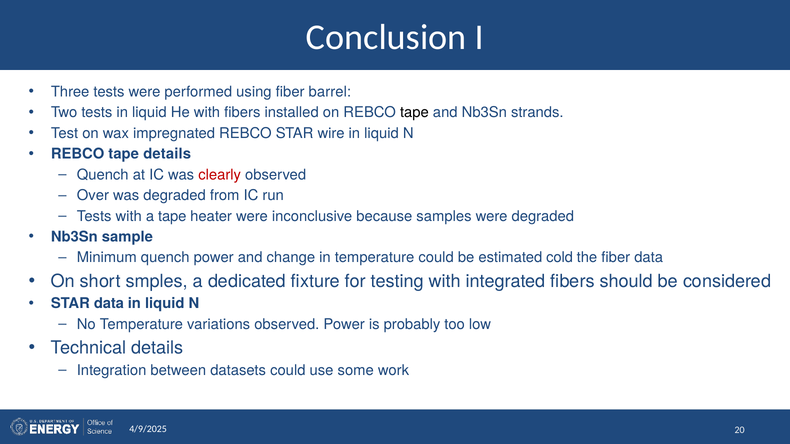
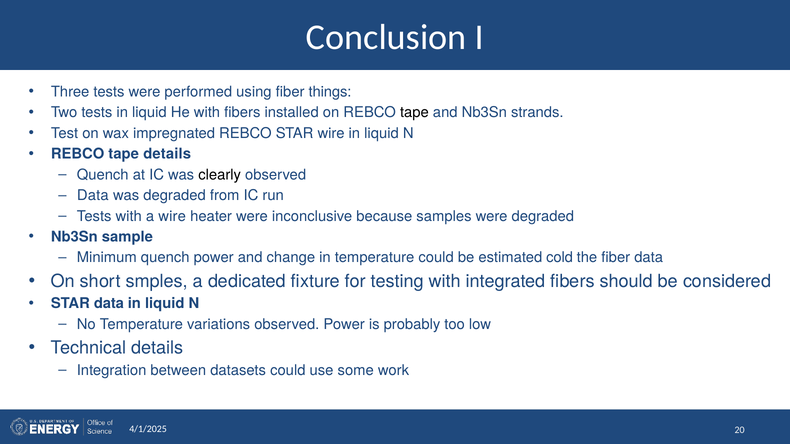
barrel: barrel -> things
clearly colour: red -> black
Over at (93, 196): Over -> Data
a tape: tape -> wire
4/9/2025: 4/9/2025 -> 4/1/2025
